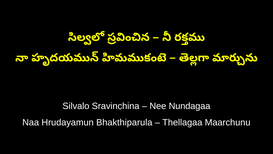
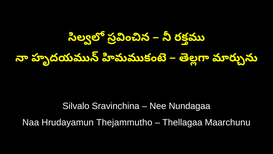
Bhakthiparula: Bhakthiparula -> Thejammutho
